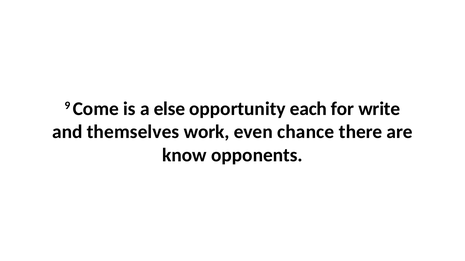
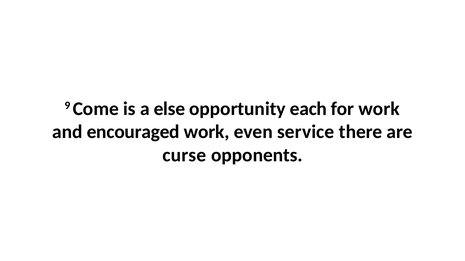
for write: write -> work
themselves: themselves -> encouraged
chance: chance -> service
know: know -> curse
